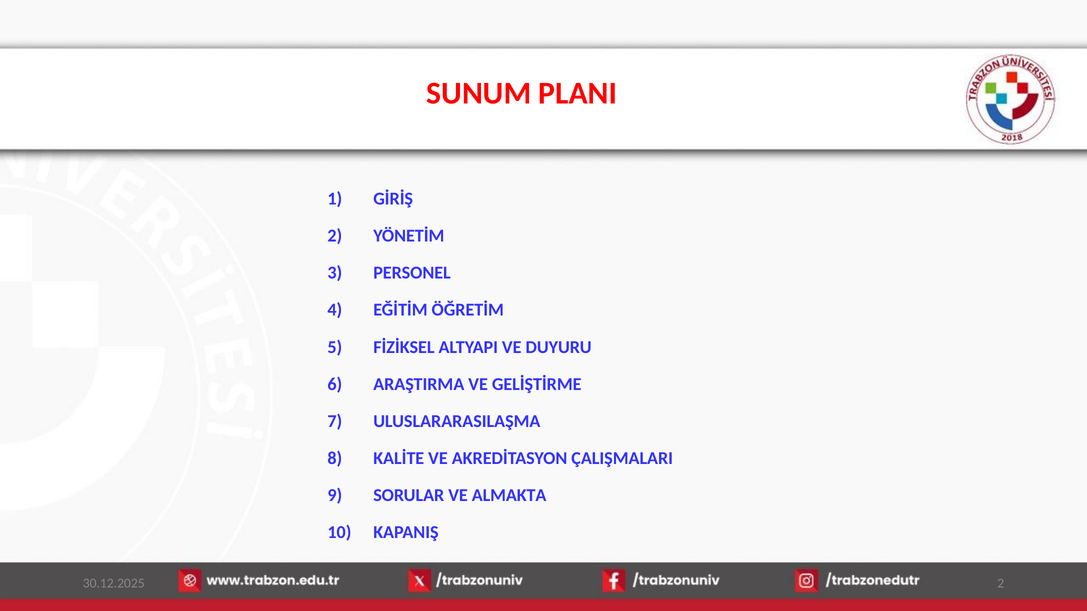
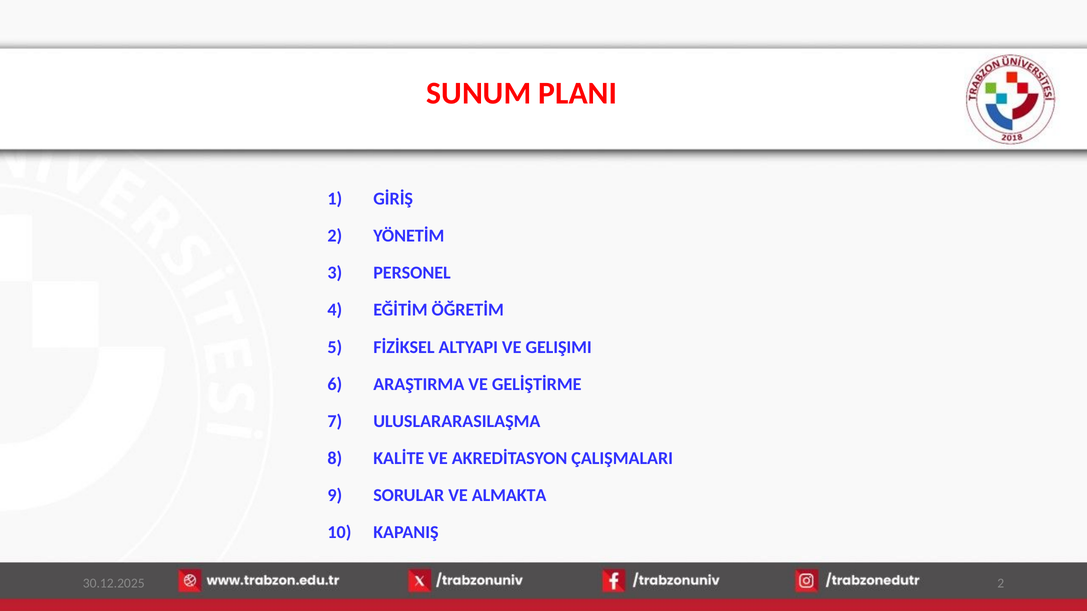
DUYURU: DUYURU -> GELIŞIMI
